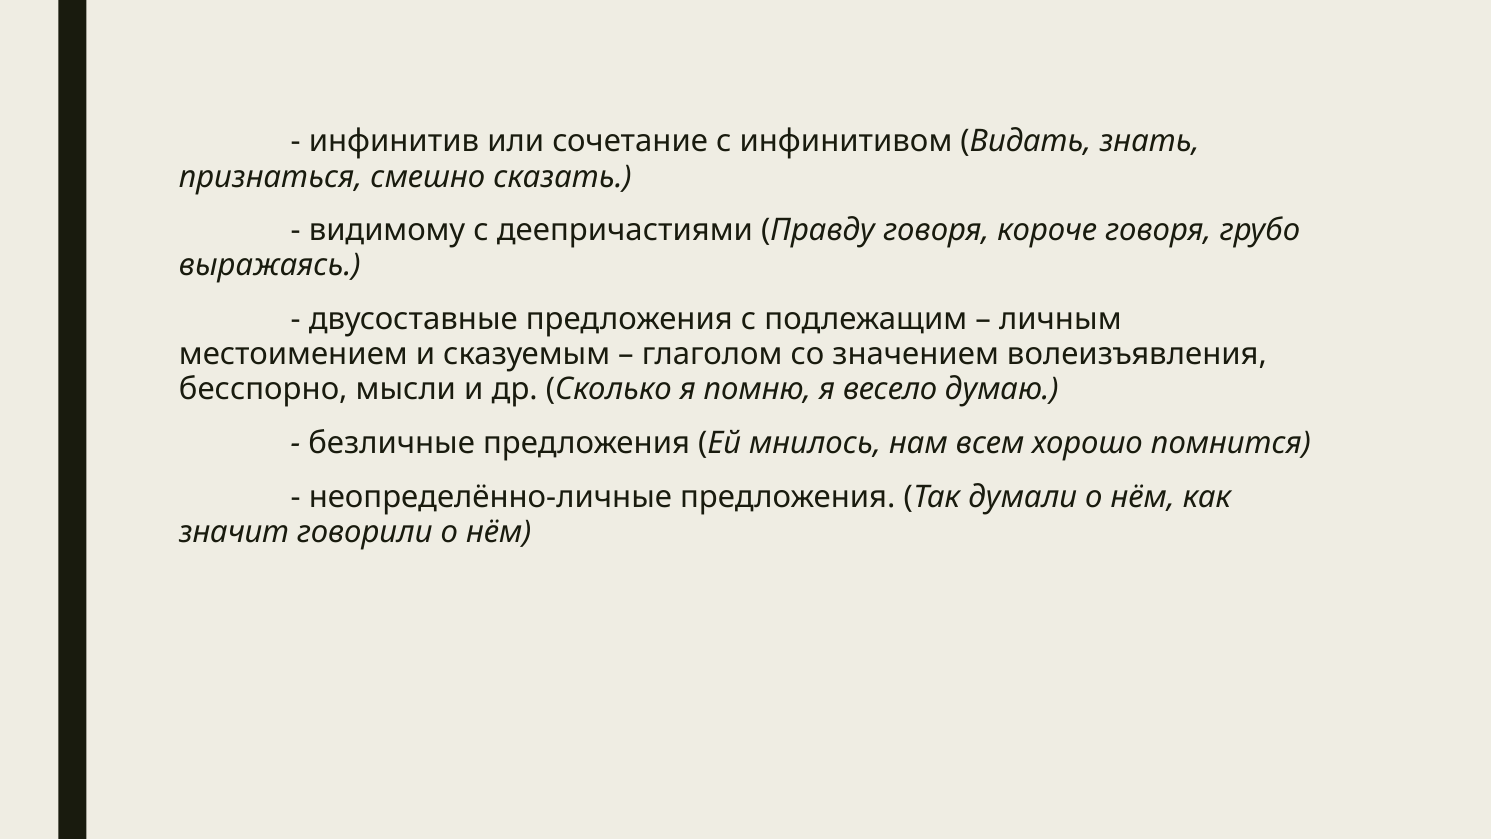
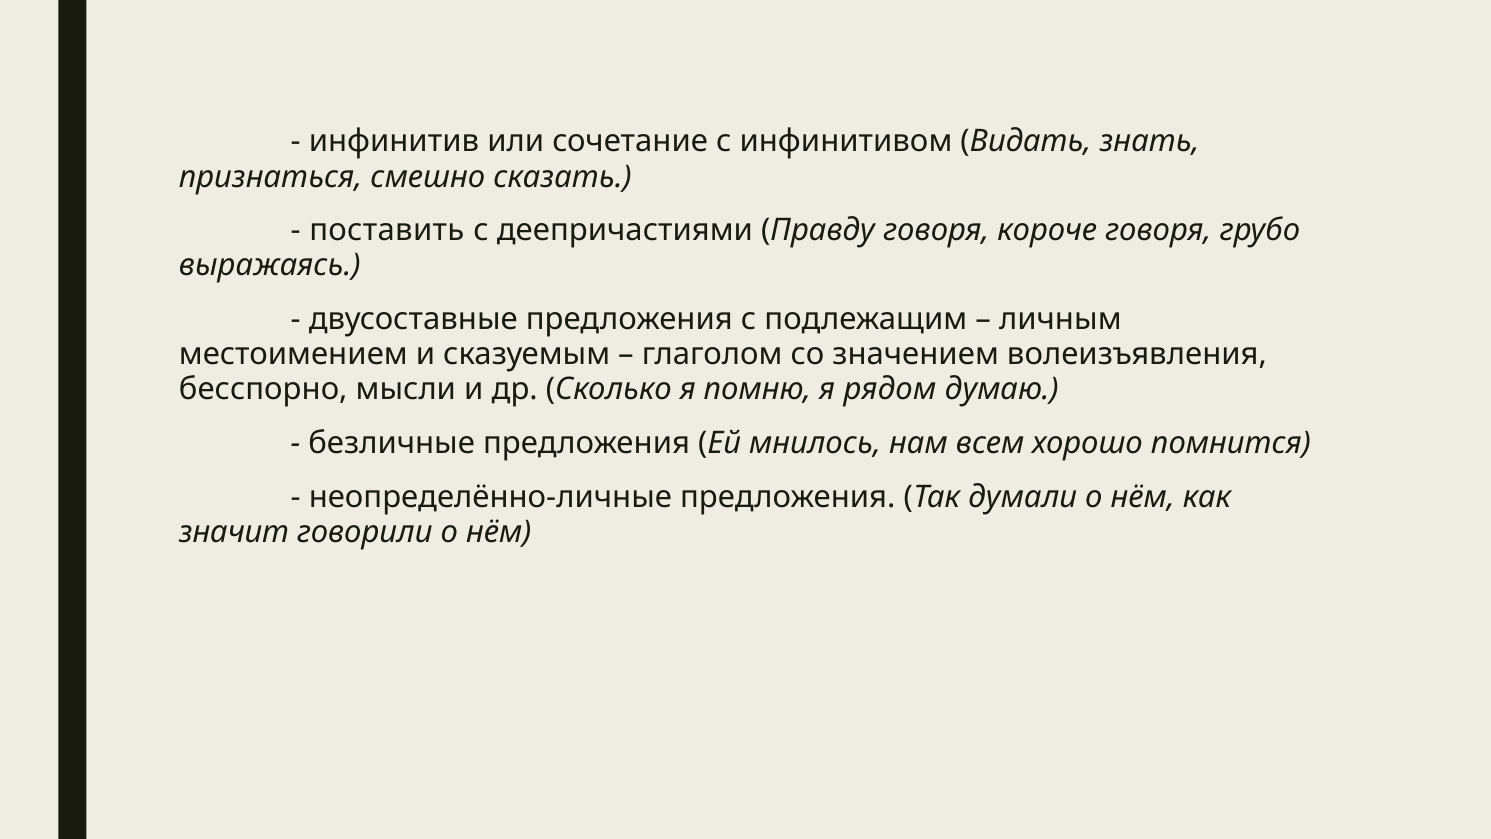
видимому: видимому -> поставить
весело: весело -> рядом
